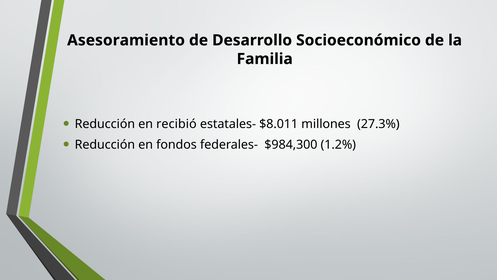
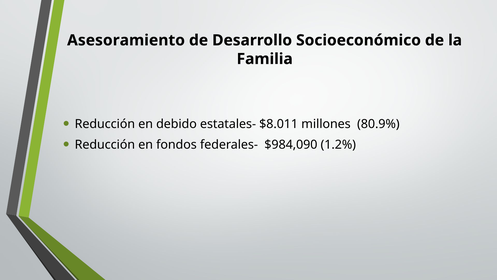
recibió: recibió -> debido
27.3%: 27.3% -> 80.9%
$984,300: $984,300 -> $984,090
